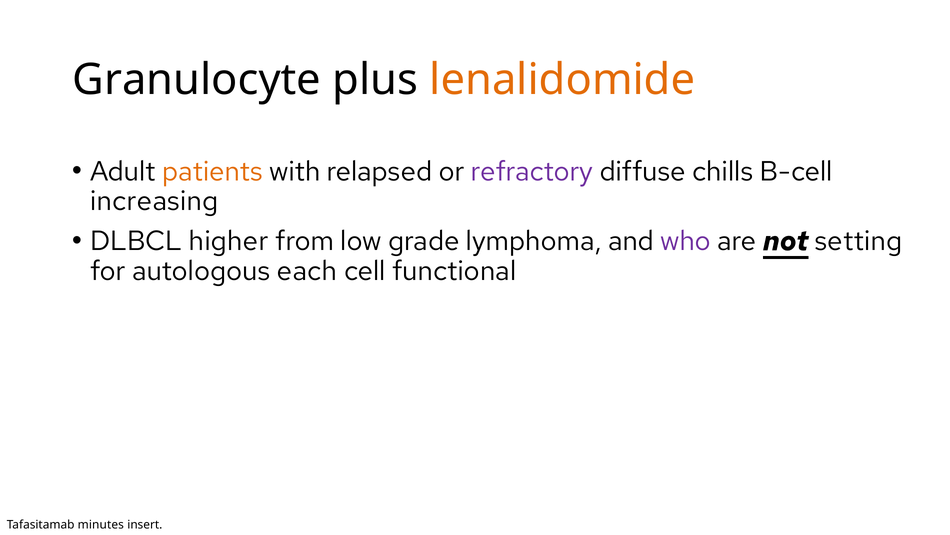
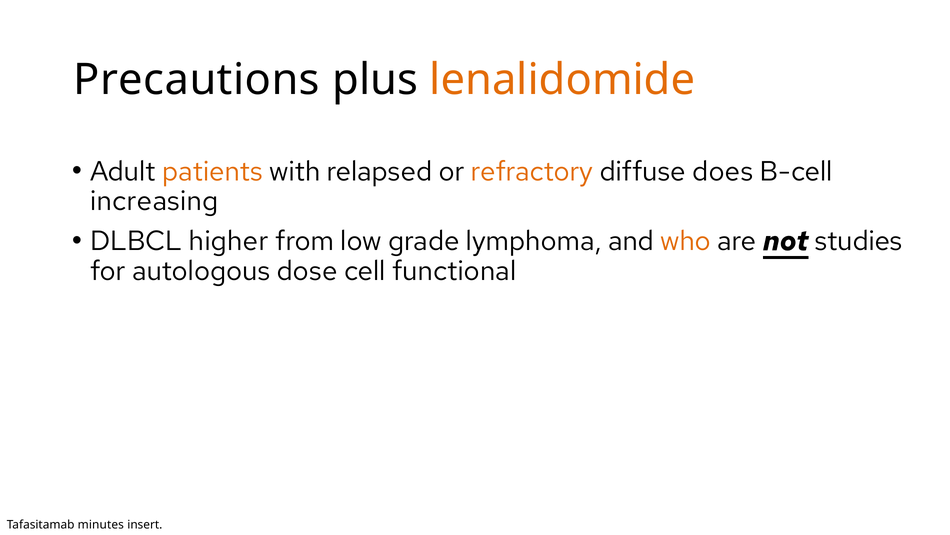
Granulocyte: Granulocyte -> Precautions
refractory colour: purple -> orange
chills: chills -> does
who colour: purple -> orange
setting: setting -> studies
each: each -> dose
